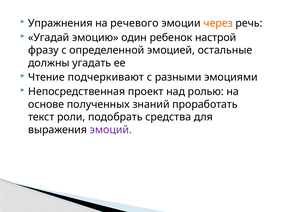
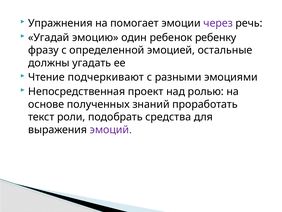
речевого: речевого -> помогает
через colour: orange -> purple
настрой: настрой -> ребенку
